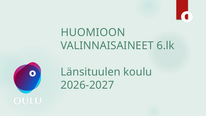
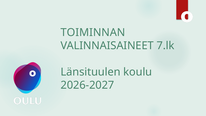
HUOMIOON: HUOMIOON -> TOIMINNAN
6.lk: 6.lk -> 7.lk
